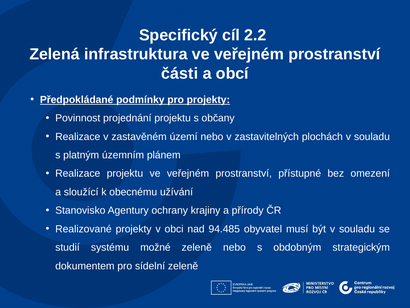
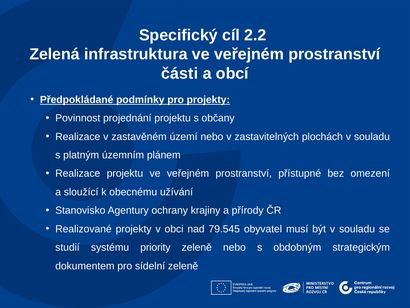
94.485: 94.485 -> 79.545
možné: možné -> priority
